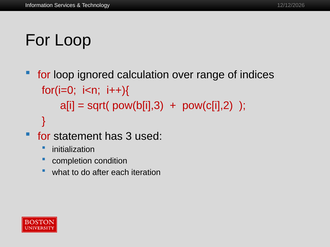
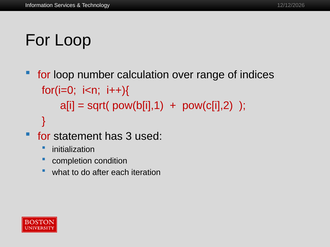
ignored: ignored -> number
pow(b[i],3: pow(b[i],3 -> pow(b[i],1
